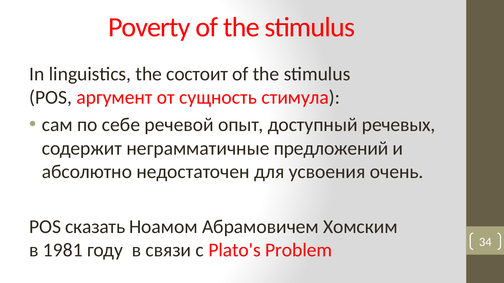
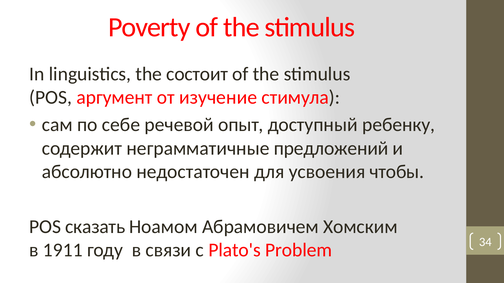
сущность: сущность -> изучение
речевых: речевых -> ребенку
очень: очень -> чтобы
1981: 1981 -> 1911
